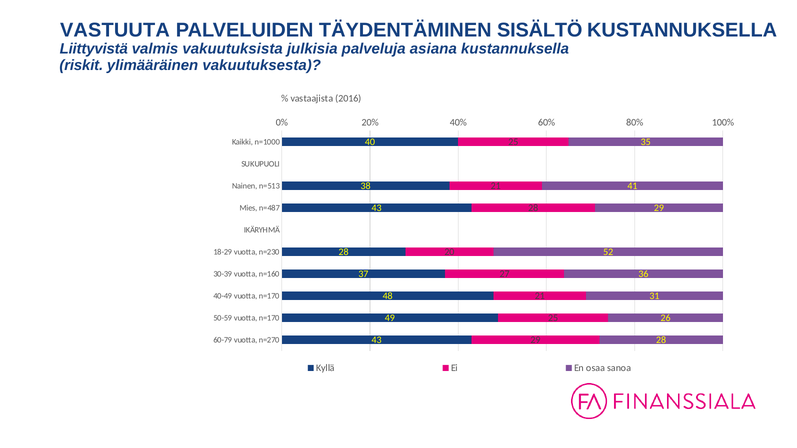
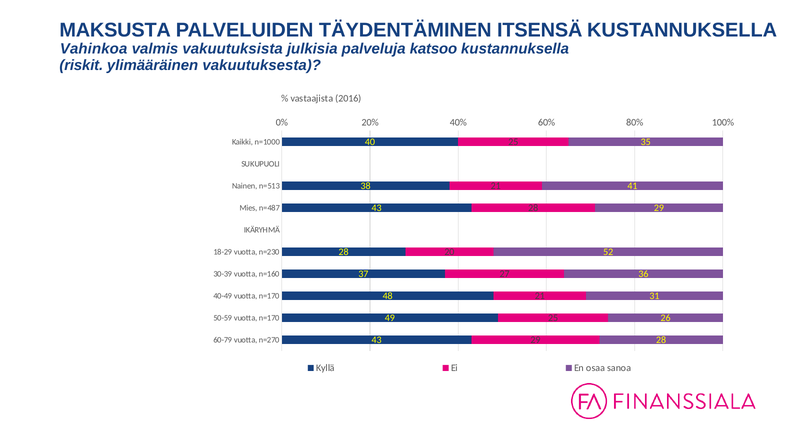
VASTUUTA: VASTUUTA -> MAKSUSTA
SISÄLTÖ: SISÄLTÖ -> ITSENSÄ
Liittyvistä: Liittyvistä -> Vahinkoa
asiana: asiana -> katsoo
